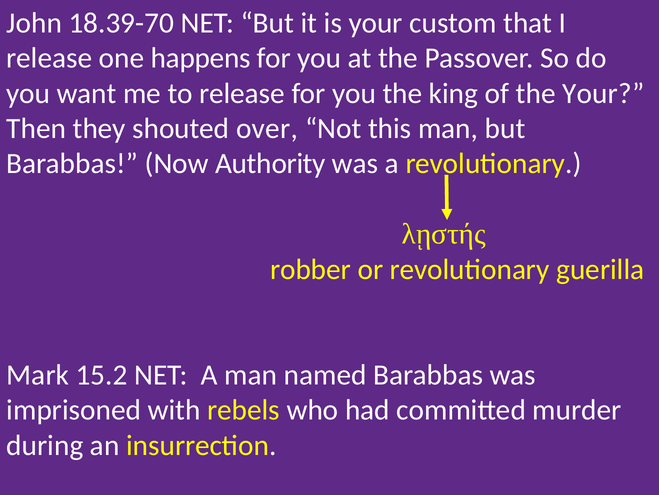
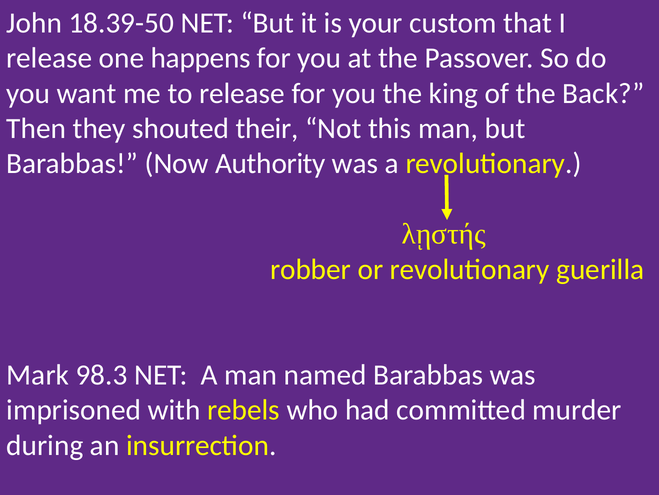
18.39-70: 18.39-70 -> 18.39-50
the Your: Your -> Back
over: over -> their
15.2: 15.2 -> 98.3
